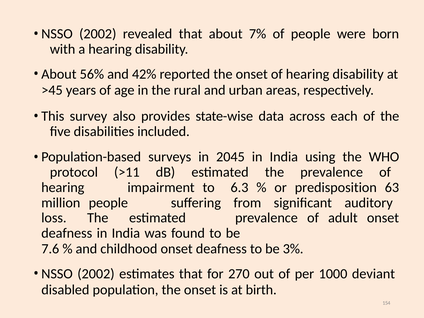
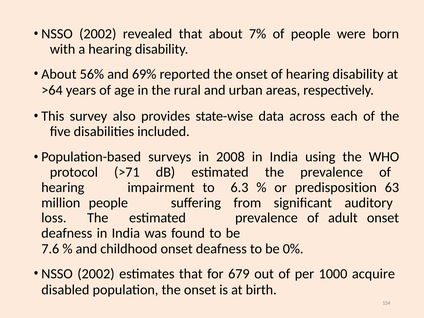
42%: 42% -> 69%
>45: >45 -> >64
2045: 2045 -> 2008
>11: >11 -> >71
3%: 3% -> 0%
270: 270 -> 679
deviant: deviant -> acquire
